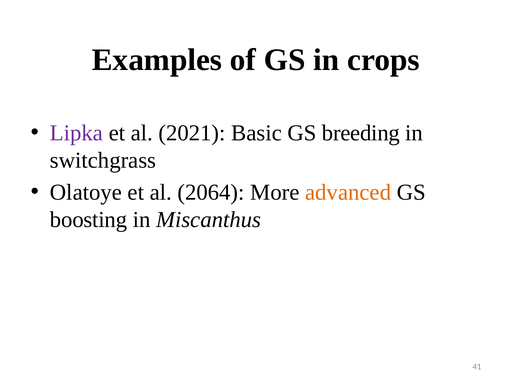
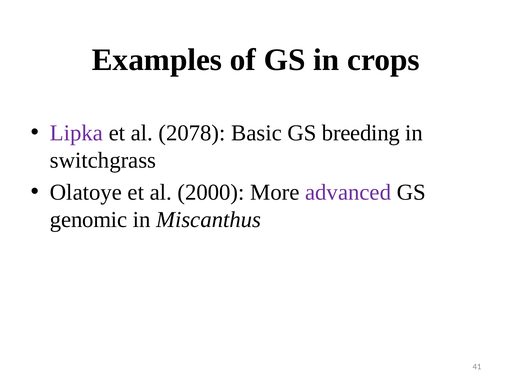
2021: 2021 -> 2078
2064: 2064 -> 2000
advanced colour: orange -> purple
boosting: boosting -> genomic
